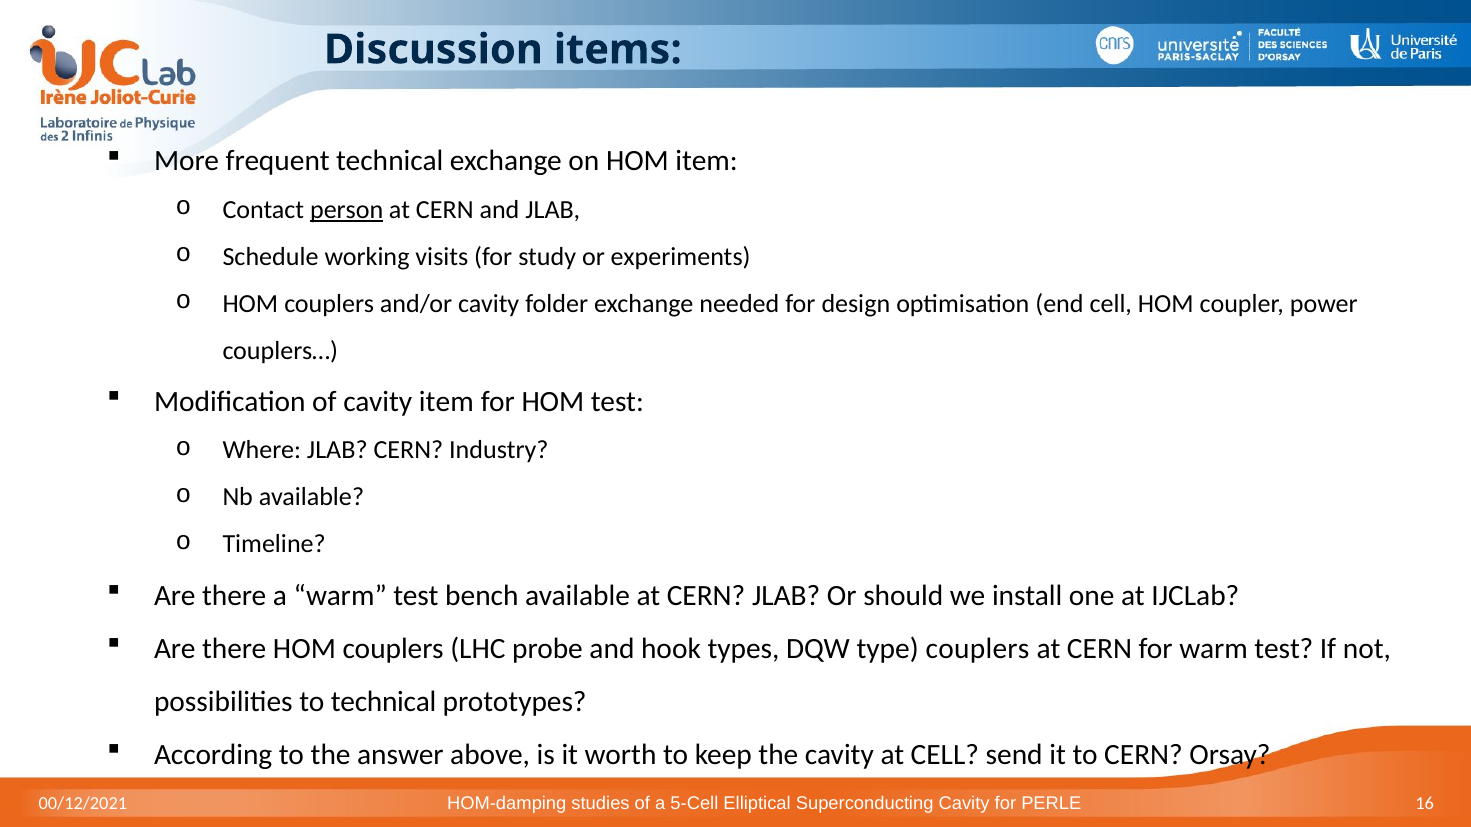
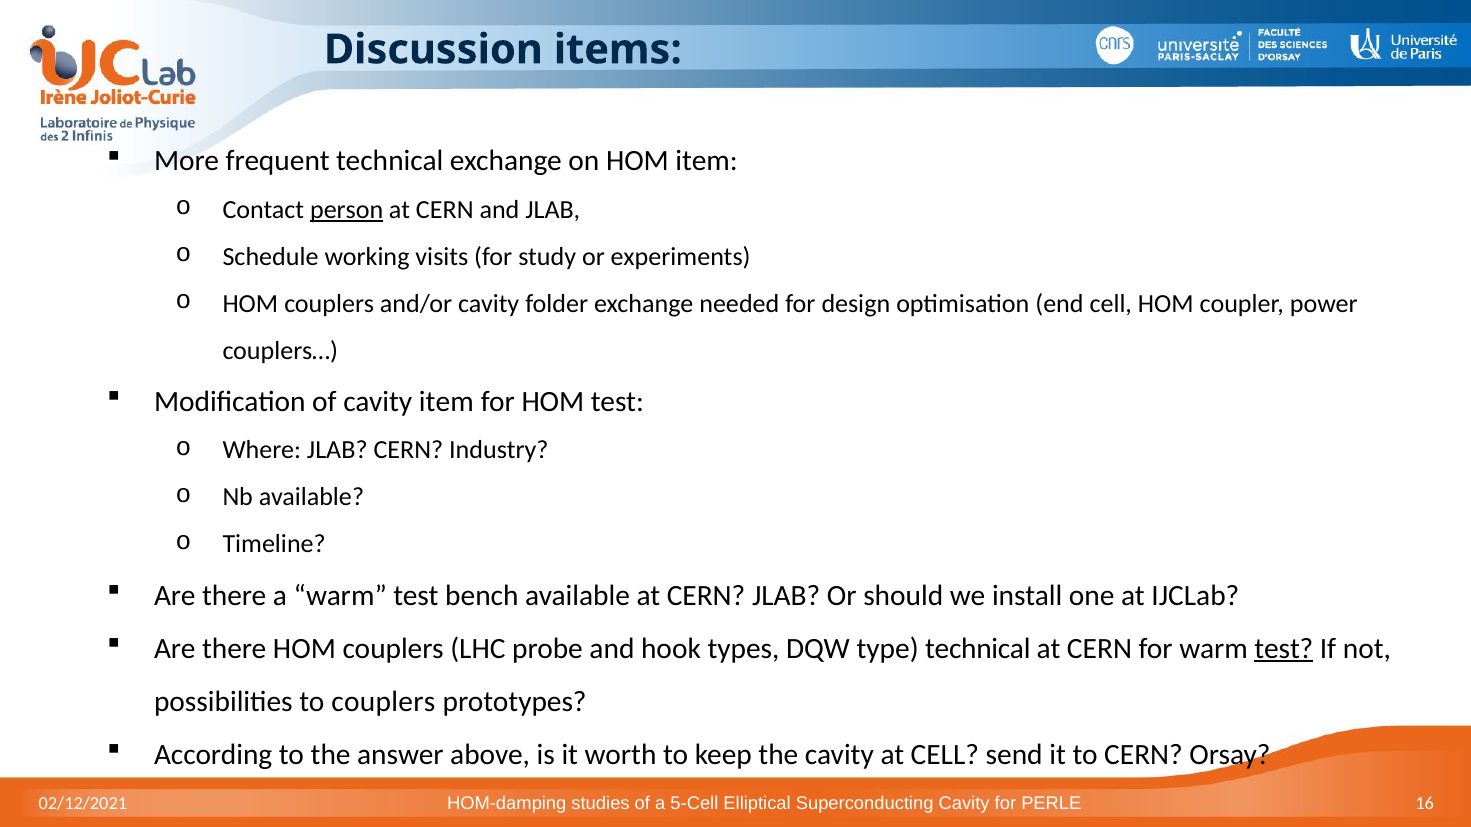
type couplers: couplers -> technical
test at (1284, 649) underline: none -> present
to technical: technical -> couplers
00/12/2021: 00/12/2021 -> 02/12/2021
